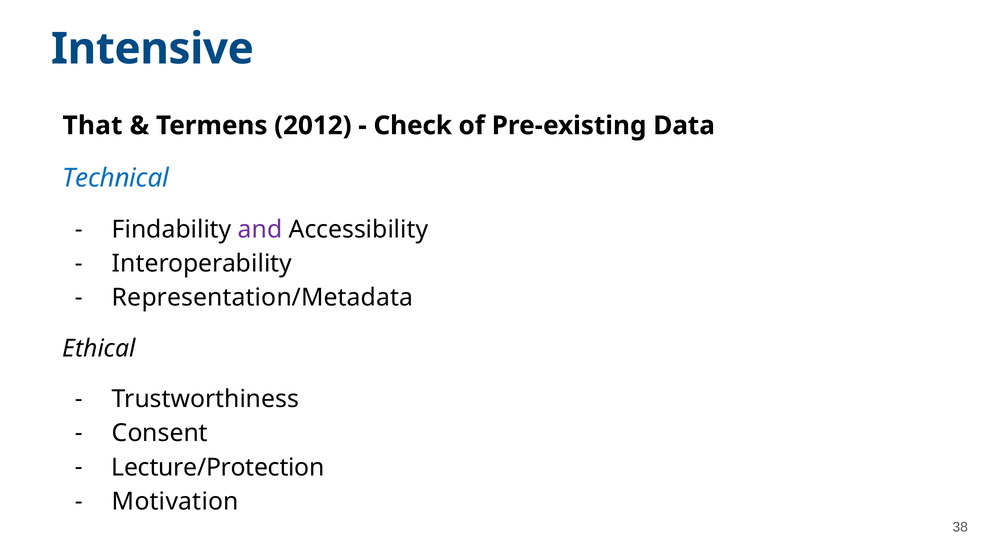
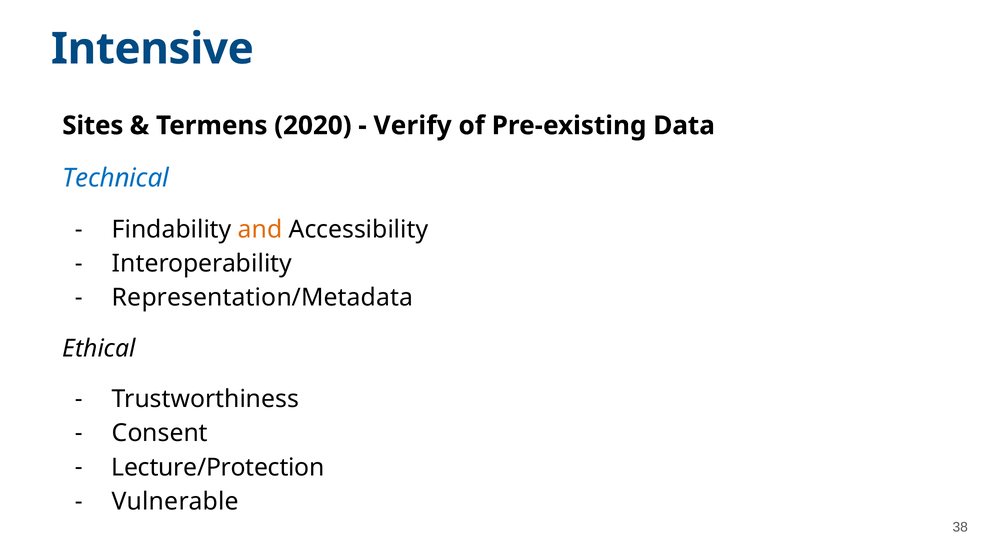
That: That -> Sites
2012: 2012 -> 2020
Check: Check -> Verify
and colour: purple -> orange
Motivation: Motivation -> Vulnerable
